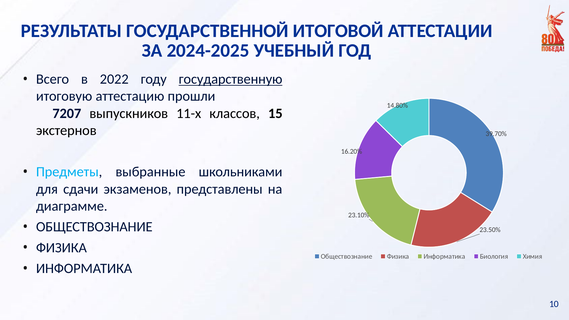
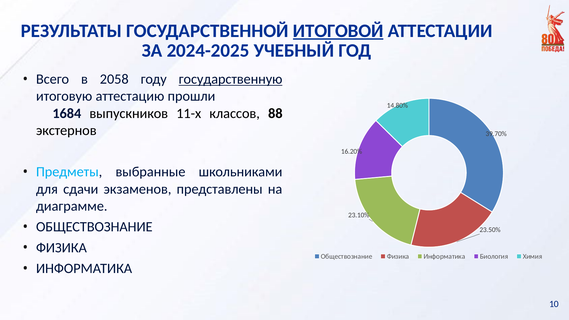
ИТОГОВОЙ underline: none -> present
2022: 2022 -> 2058
7207: 7207 -> 1684
15: 15 -> 88
